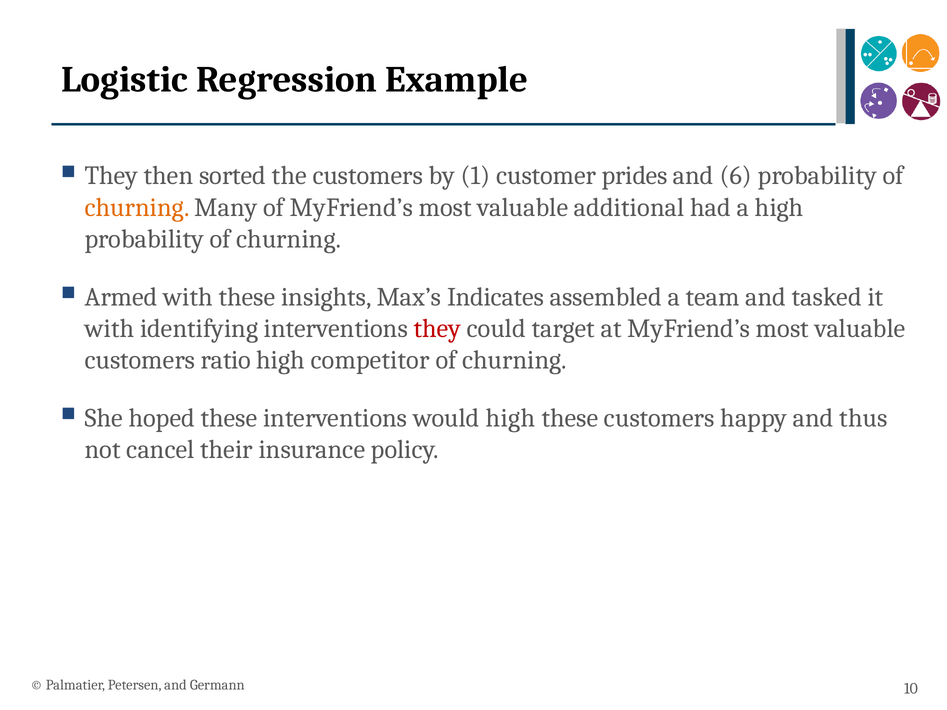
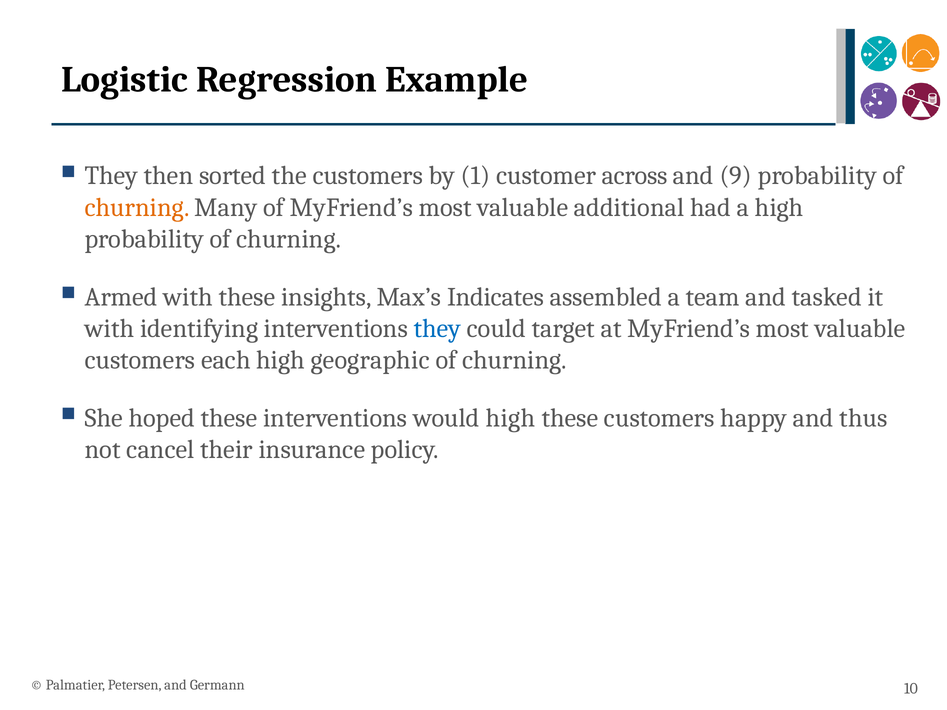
prides: prides -> across
6: 6 -> 9
they at (437, 329) colour: red -> blue
ratio: ratio -> each
competitor: competitor -> geographic
